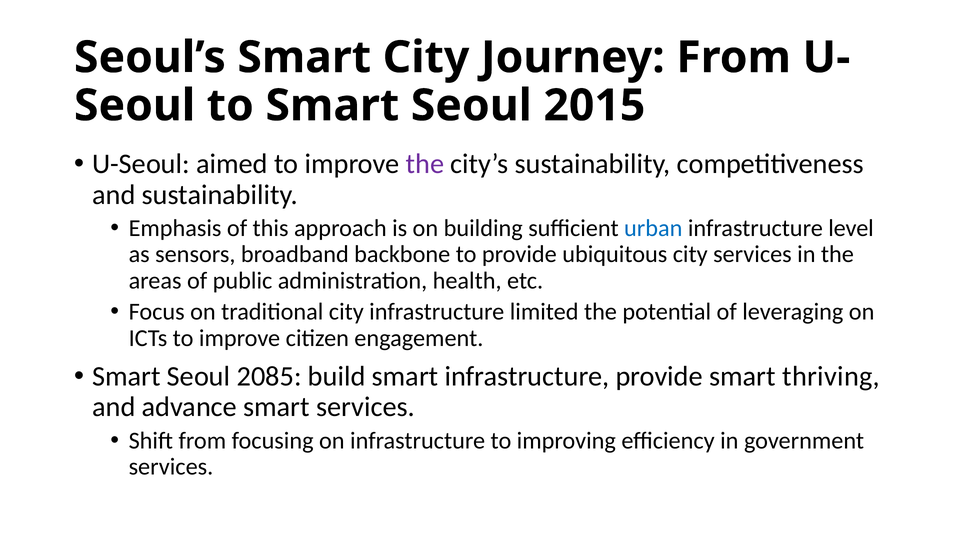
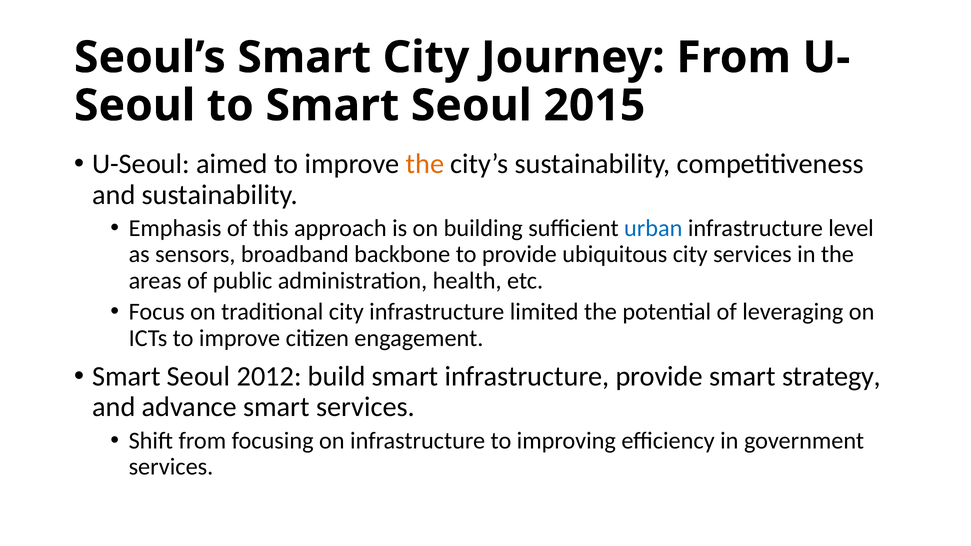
the at (425, 164) colour: purple -> orange
2085: 2085 -> 2012
thriving: thriving -> strategy
